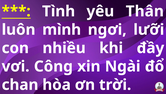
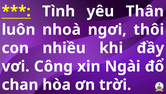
mình: mình -> nhoà
lưỡi: lưỡi -> thôi
